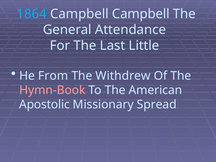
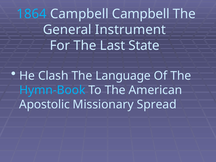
Attendance: Attendance -> Instrument
Little: Little -> State
From: From -> Clash
Withdrew: Withdrew -> Language
Hymn-Book colour: pink -> light blue
